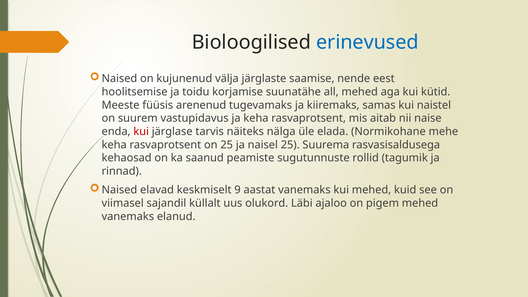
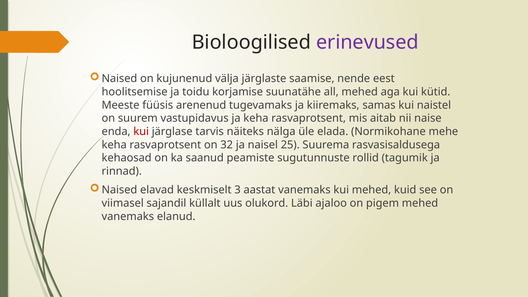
erinevused colour: blue -> purple
on 25: 25 -> 32
9: 9 -> 3
